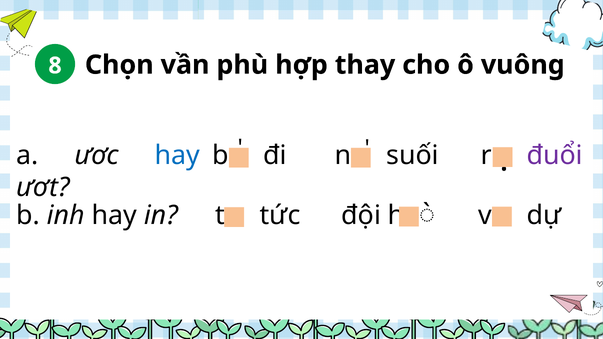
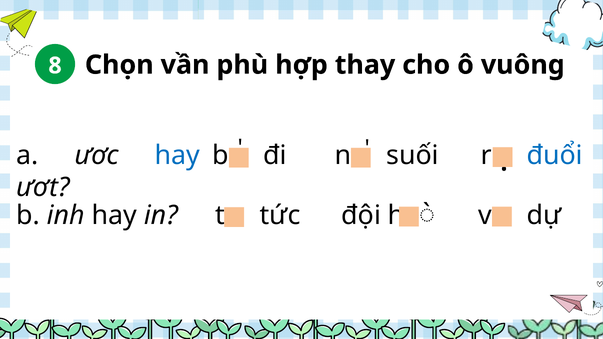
đuổi colour: purple -> blue
